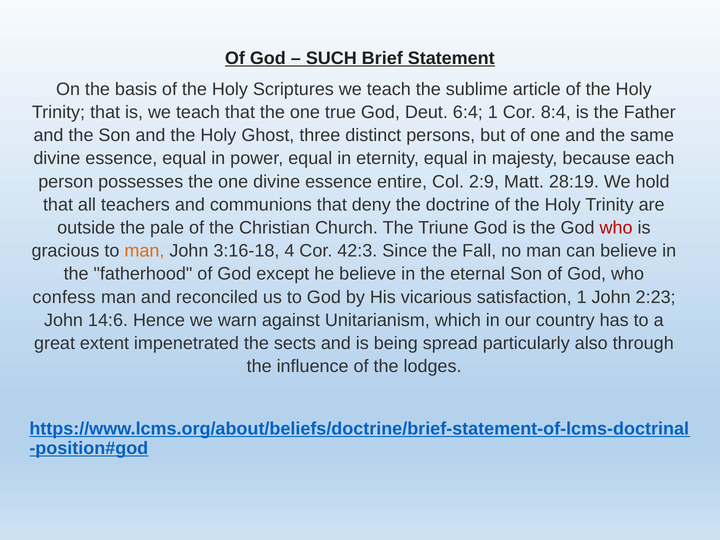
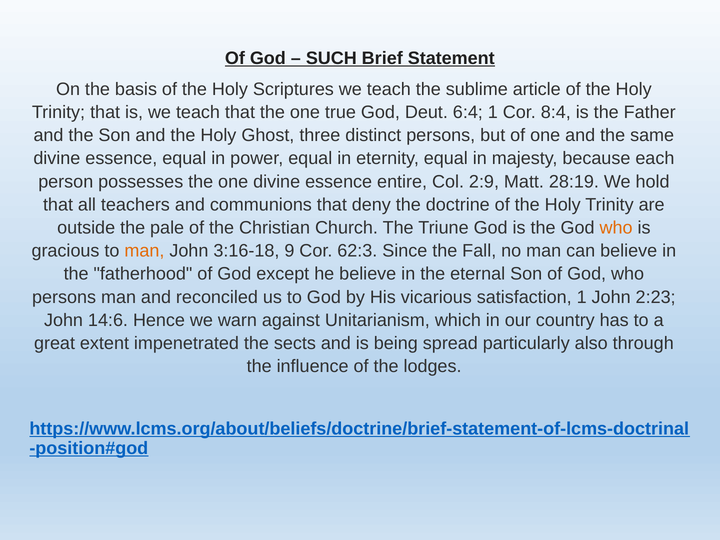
who at (616, 228) colour: red -> orange
4: 4 -> 9
42:3: 42:3 -> 62:3
confess at (64, 297): confess -> persons
